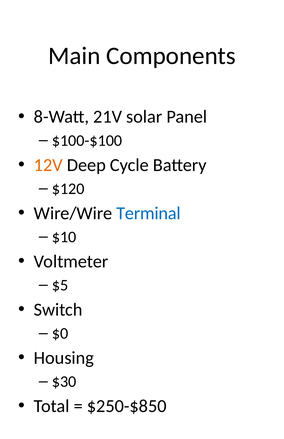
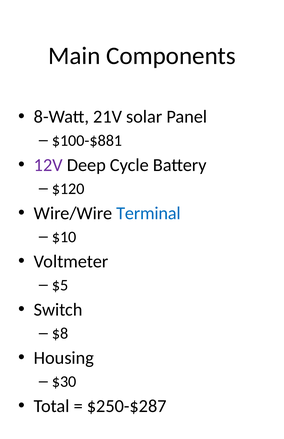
$100-$100: $100-$100 -> $100-$881
12V colour: orange -> purple
$0: $0 -> $8
$250-$850: $250-$850 -> $250-$287
